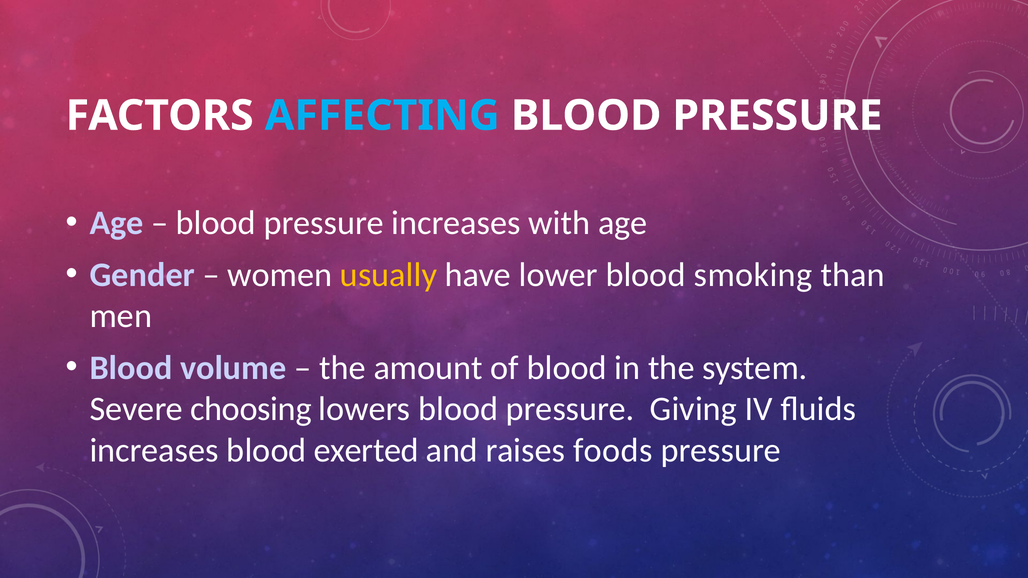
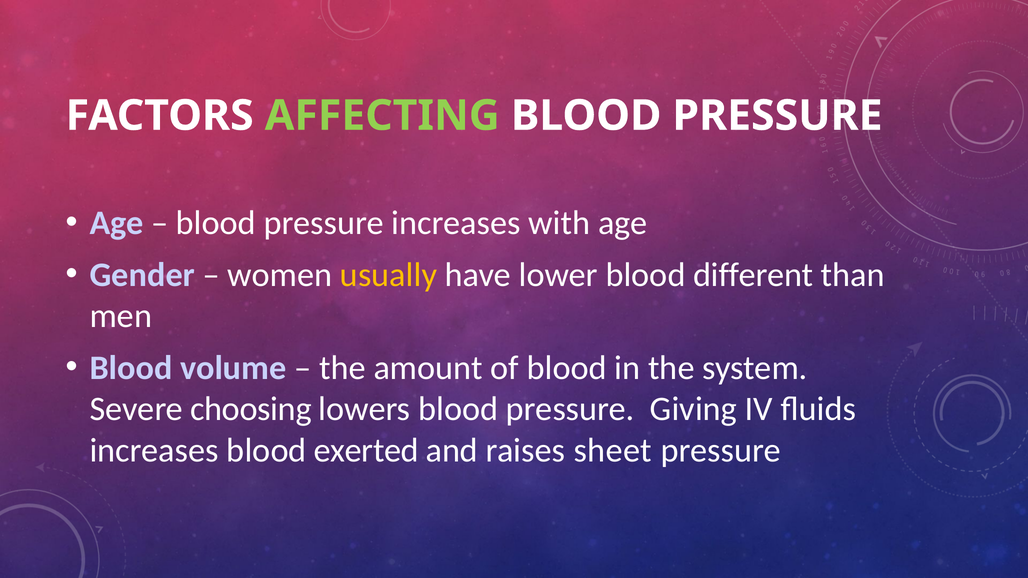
AFFECTING colour: light blue -> light green
smoking: smoking -> different
foods: foods -> sheet
